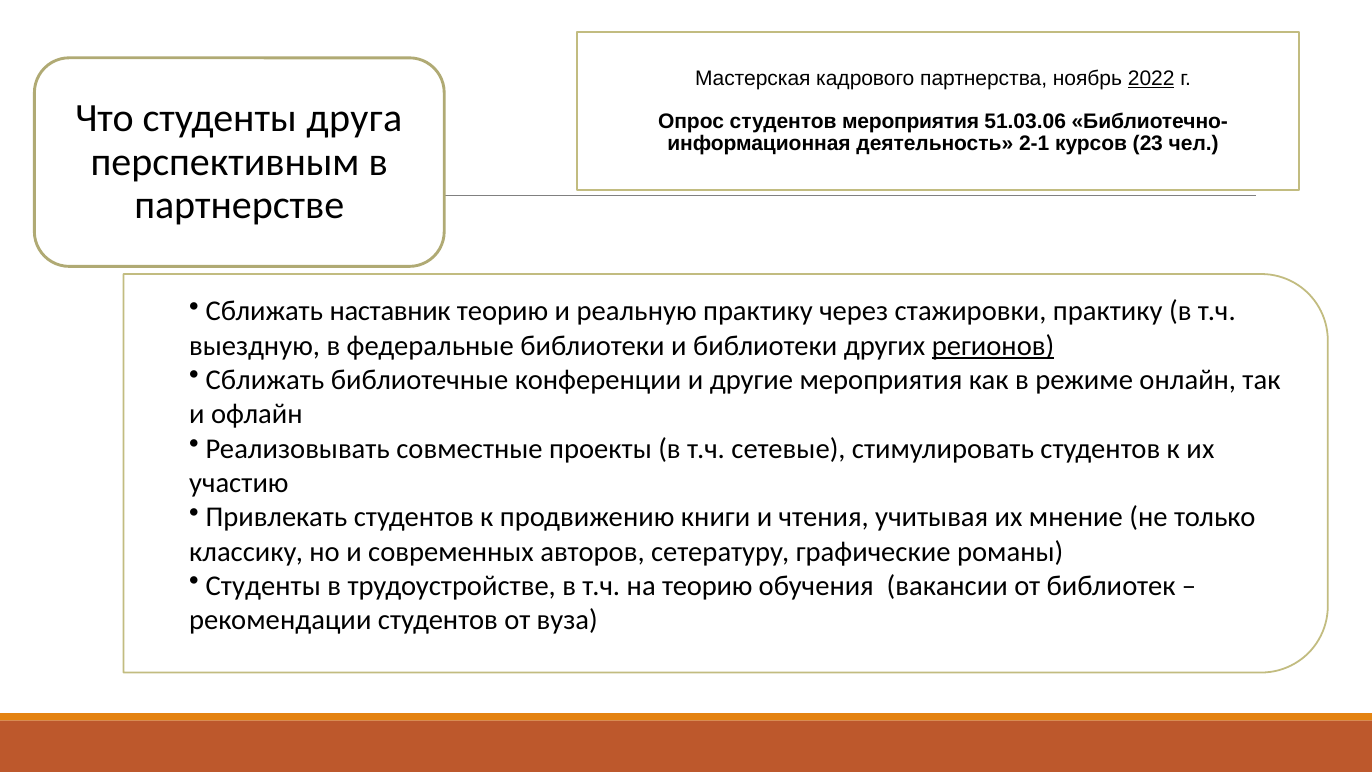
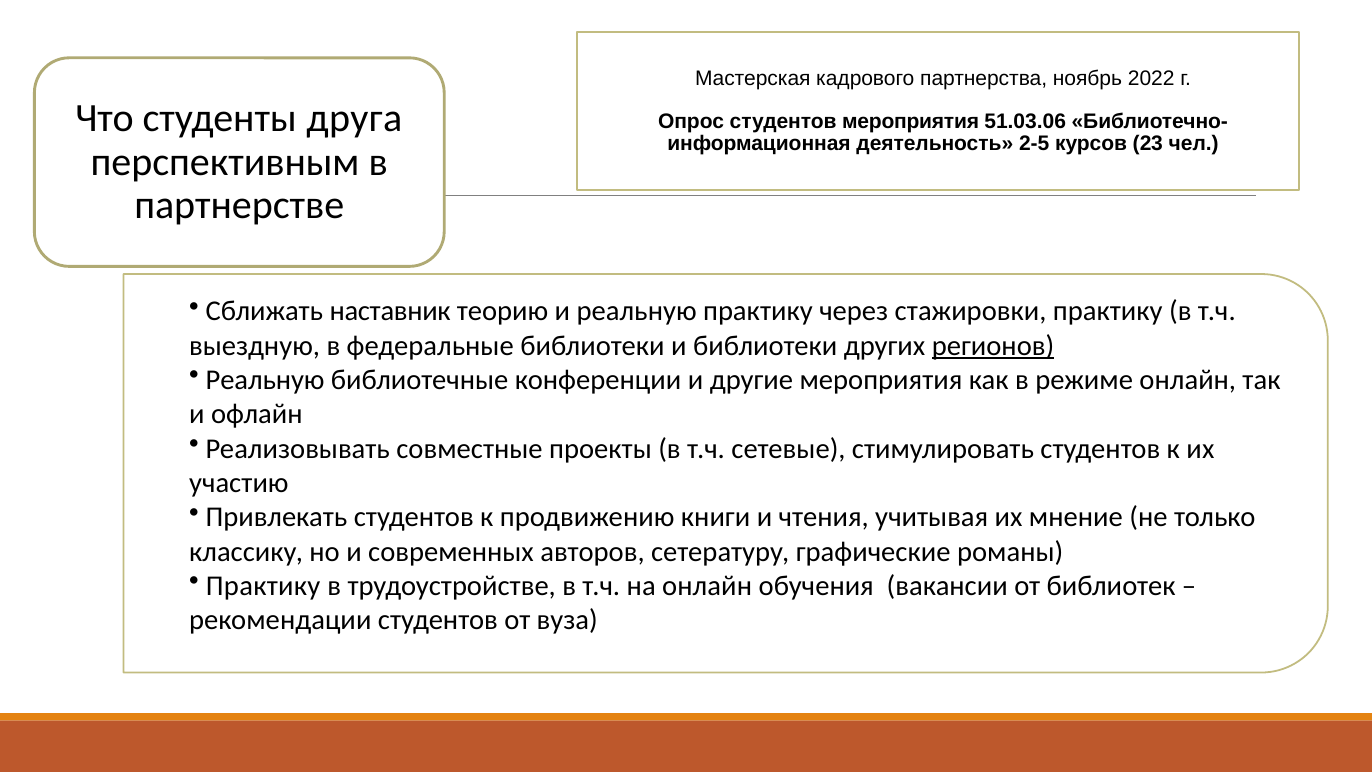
2022 underline: present -> none
2-1: 2-1 -> 2-5
Сближать at (265, 380): Сближать -> Реальную
Студенты at (263, 586): Студенты -> Практику
на теорию: теорию -> онлайн
